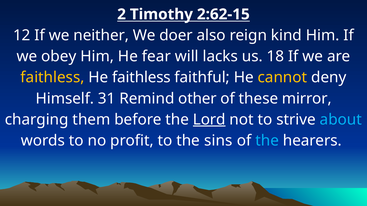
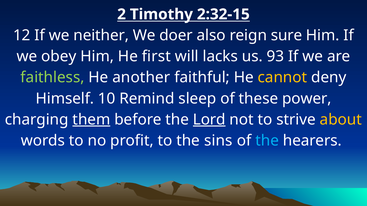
2:62-15: 2:62-15 -> 2:32-15
kind: kind -> sure
fear: fear -> first
18: 18 -> 93
faithless at (52, 78) colour: yellow -> light green
He faithless: faithless -> another
31: 31 -> 10
other: other -> sleep
mirror: mirror -> power
them underline: none -> present
about colour: light blue -> yellow
